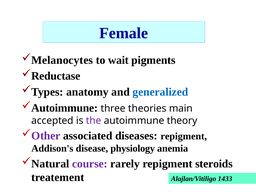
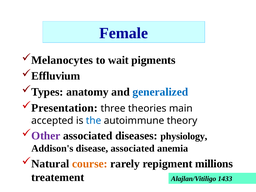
Reductase: Reductase -> Effluvium
Autoimmune at (65, 108): Autoimmune -> Presentation
the colour: purple -> blue
diseases repigment: repigment -> physiology
disease physiology: physiology -> associated
course colour: purple -> orange
steroids: steroids -> millions
